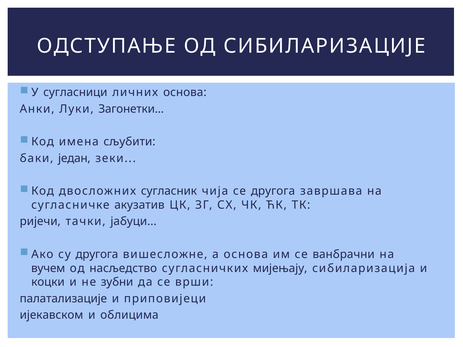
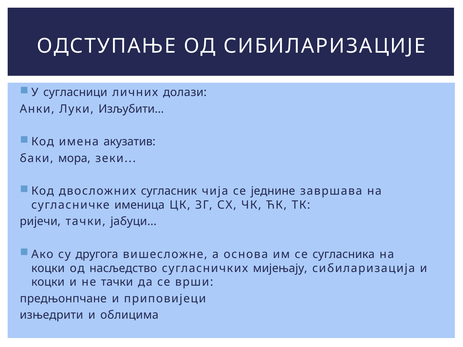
личних основа: основа -> долази
Загонетки: Загонетки -> Изљубити
сљубити: сљубити -> акузатив
један: један -> мора
се другога: другога -> једнине
акузатив: акузатив -> именица
ванбрачни: ванбрачни -> сугласника
вучем at (48, 268): вучем -> коцки
не зубни: зубни -> тачки
палатализације: палатализације -> предњонпчане
ијекавском: ијекавском -> изњедрити
